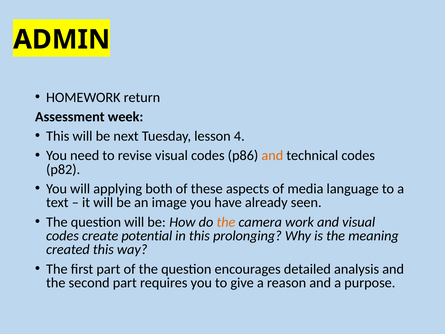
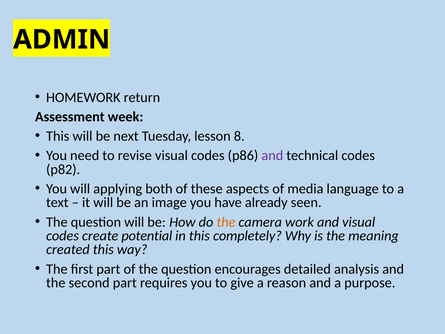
4: 4 -> 8
and at (272, 156) colour: orange -> purple
prolonging: prolonging -> completely
